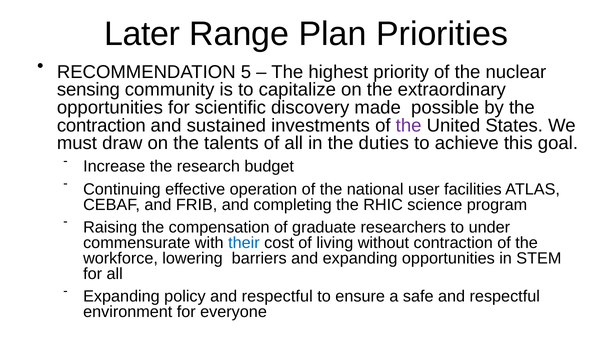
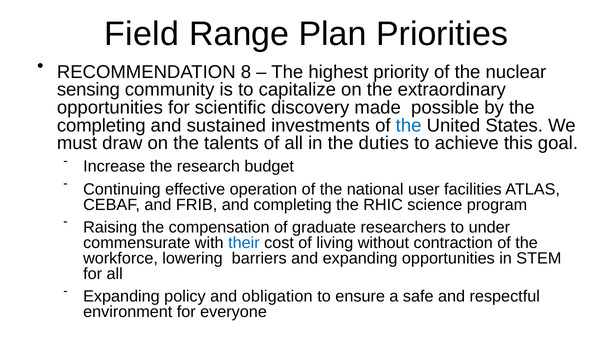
Later: Later -> Field
5: 5 -> 8
contraction at (101, 125): contraction -> completing
the at (409, 125) colour: purple -> blue
policy and respectful: respectful -> obligation
